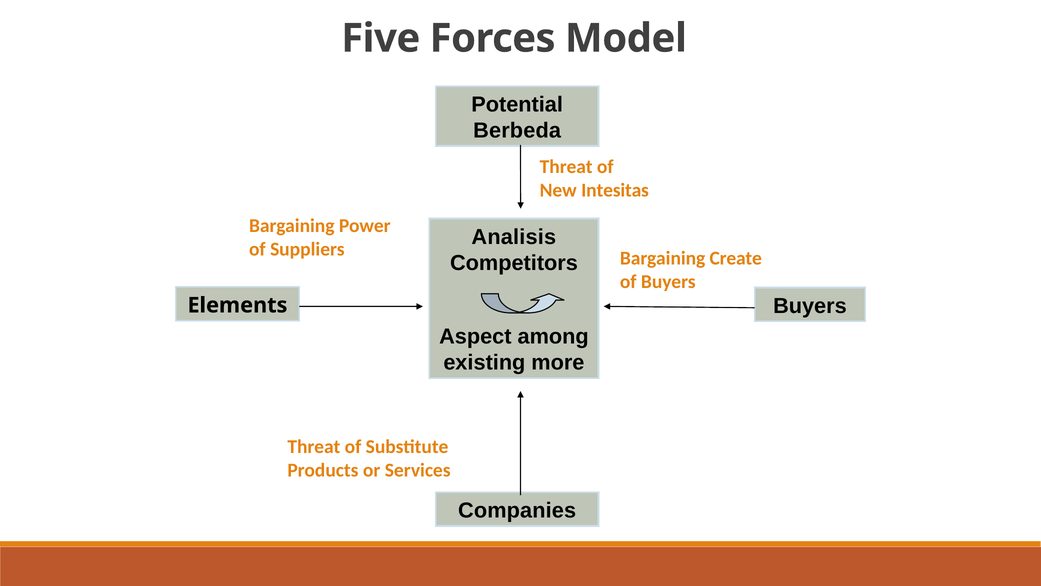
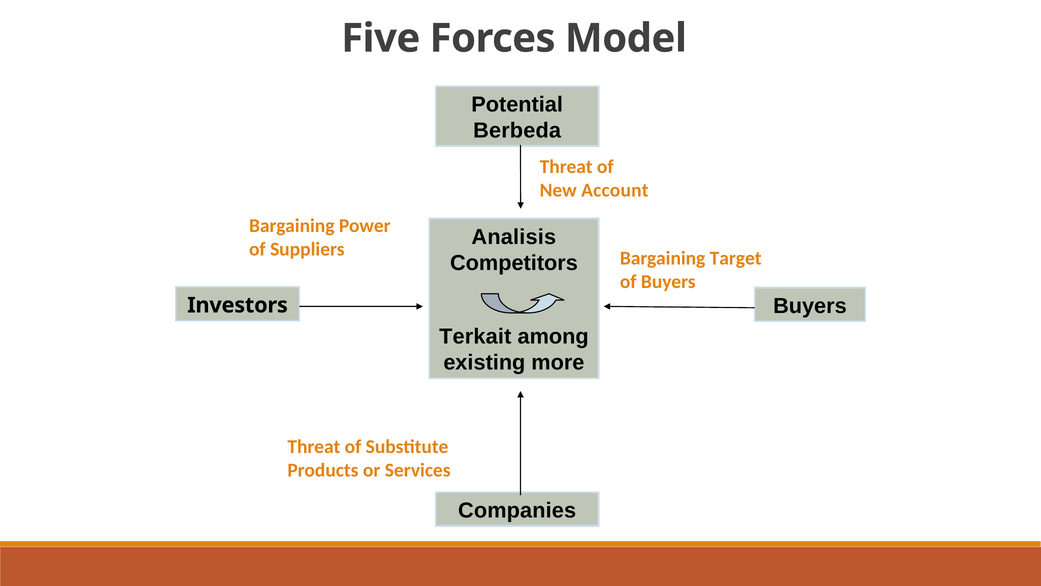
Intesitas: Intesitas -> Account
Create: Create -> Target
Elements: Elements -> Investors
Aspect: Aspect -> Terkait
